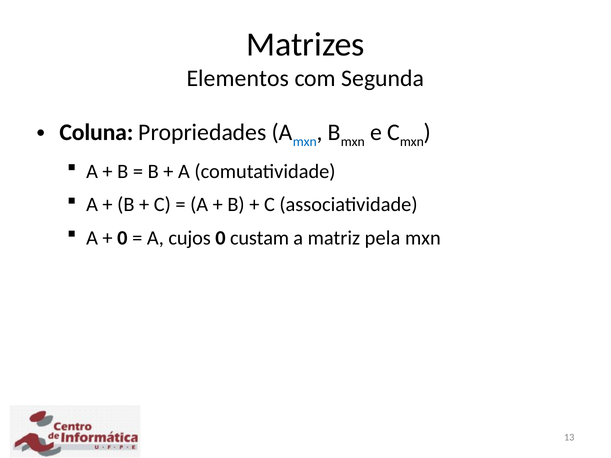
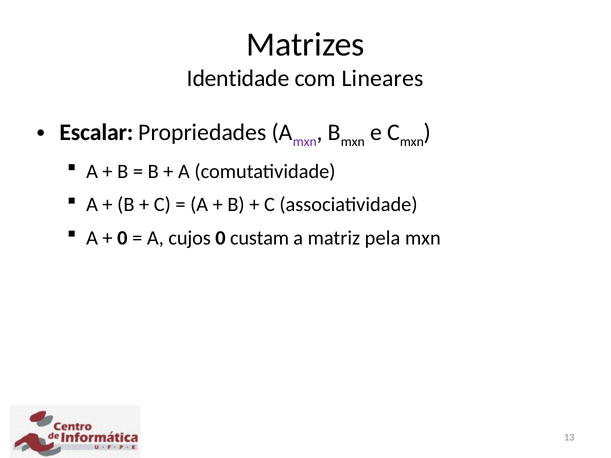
Elementos: Elementos -> Identidade
Segunda: Segunda -> Lineares
Coluna: Coluna -> Escalar
mxn at (305, 142) colour: blue -> purple
